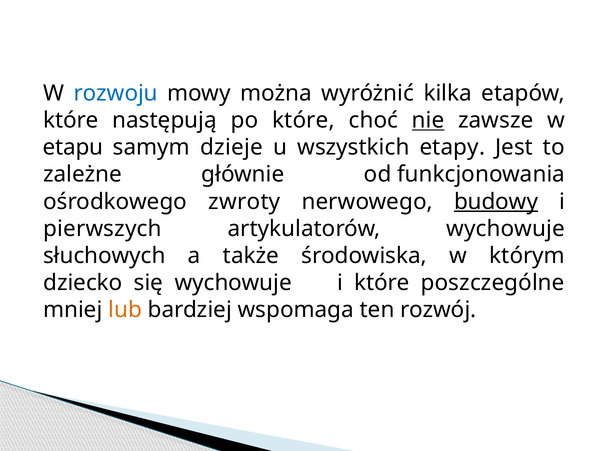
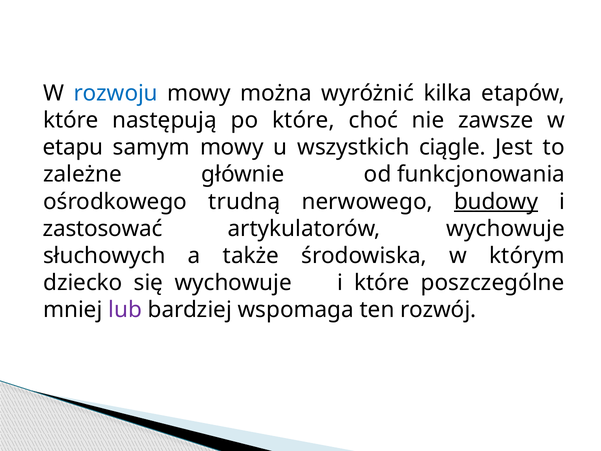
nie underline: present -> none
samym dzieje: dzieje -> mowy
etapy: etapy -> ciągle
zwroty: zwroty -> trudną
pierwszych: pierwszych -> zastosować
lub colour: orange -> purple
